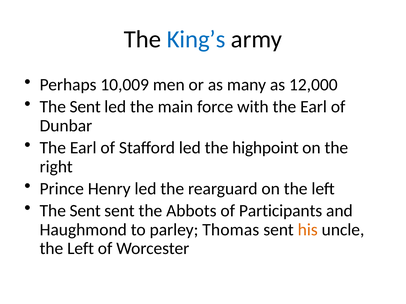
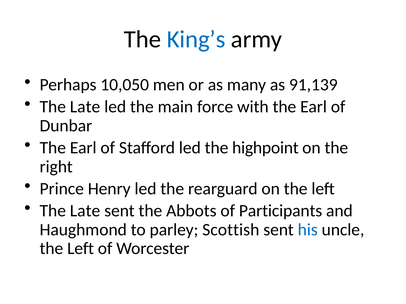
10,009: 10,009 -> 10,050
12,000: 12,000 -> 91,139
Sent at (85, 107): Sent -> Late
Sent at (85, 211): Sent -> Late
Thomas: Thomas -> Scottish
his colour: orange -> blue
